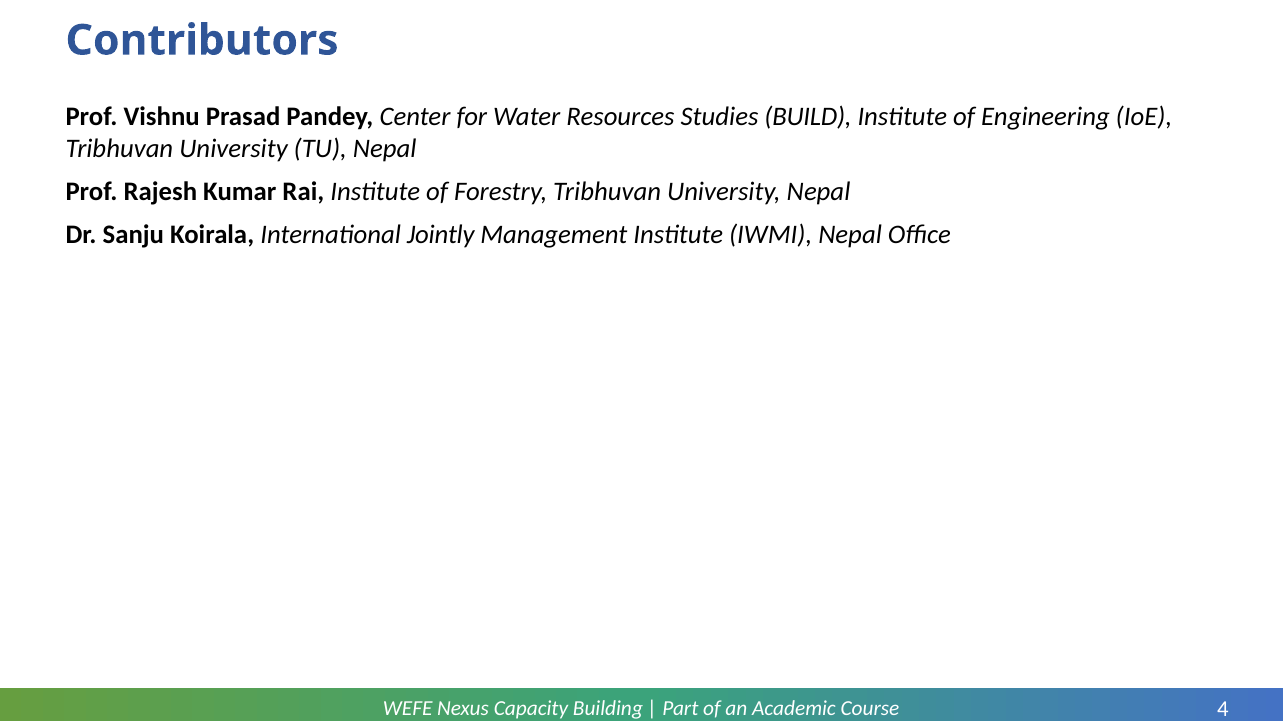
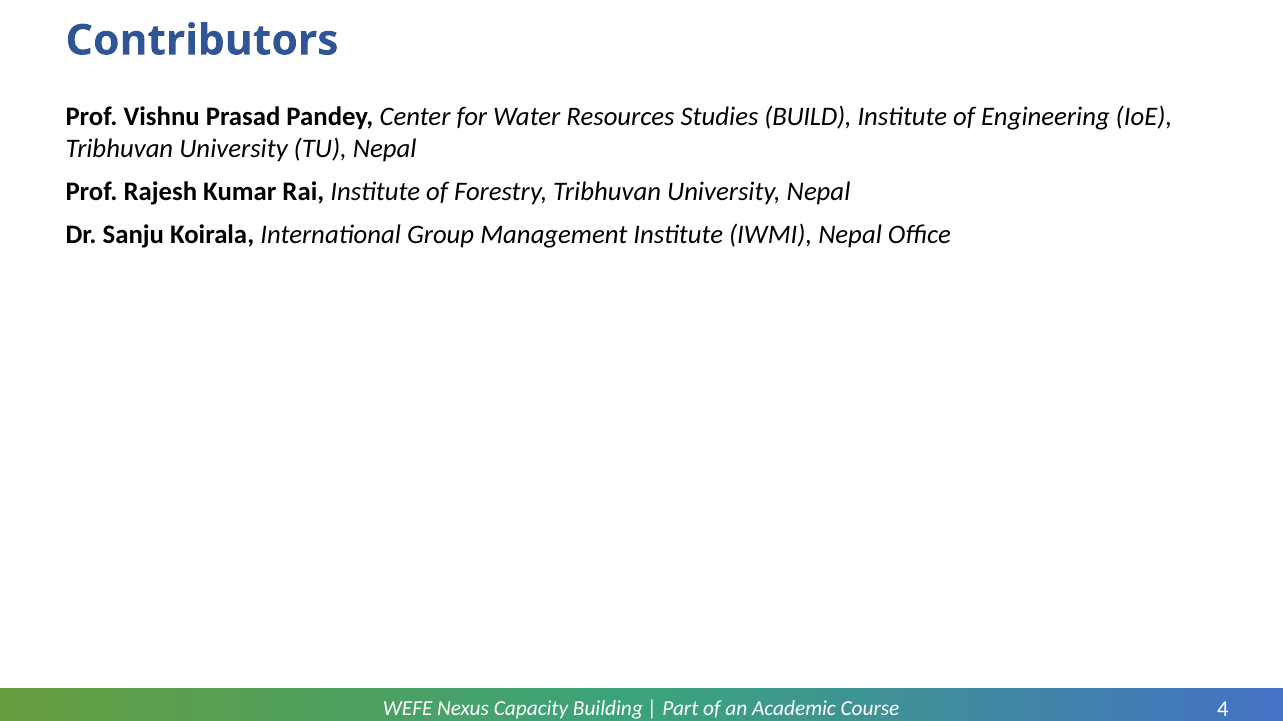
Jointly: Jointly -> Group
